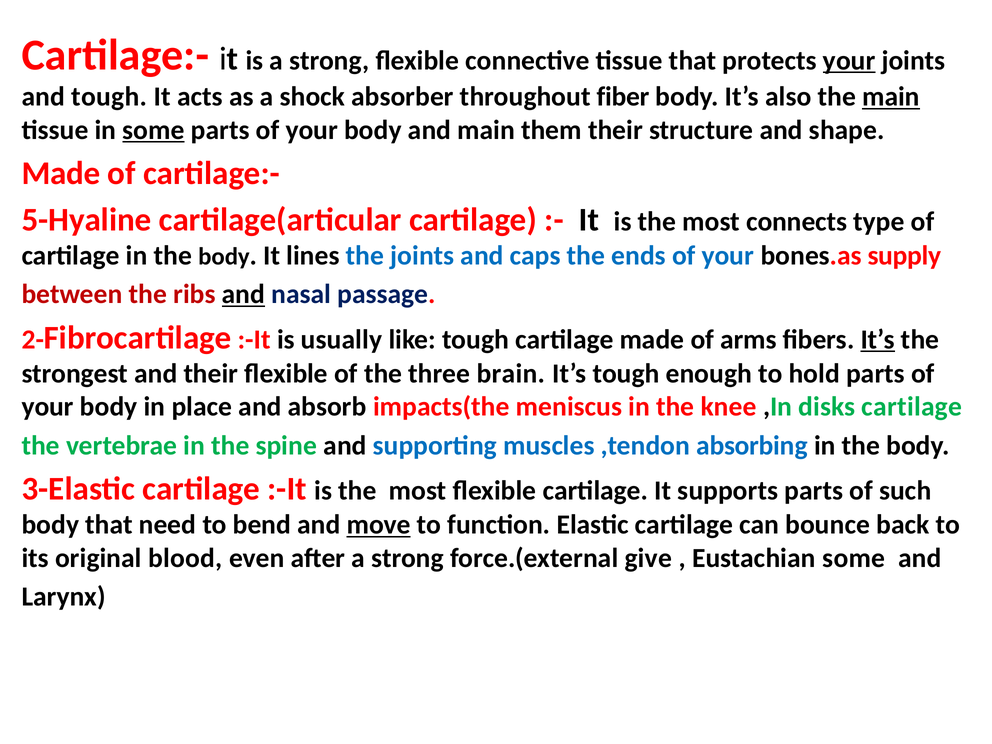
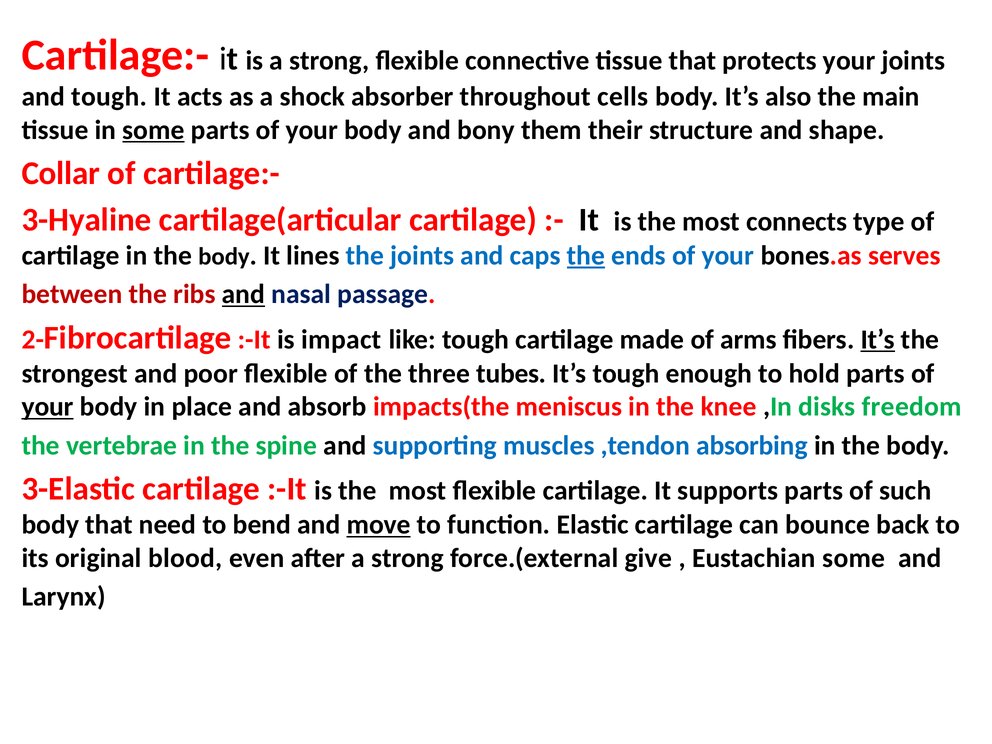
your at (849, 60) underline: present -> none
fiber: fiber -> cells
main at (891, 97) underline: present -> none
and main: main -> bony
Made at (61, 173): Made -> Collar
5-Hyaline: 5-Hyaline -> 3-Hyaline
the at (586, 256) underline: none -> present
supply: supply -> serves
usually: usually -> impact
and their: their -> poor
brain: brain -> tubes
your at (48, 407) underline: none -> present
disks cartilage: cartilage -> freedom
